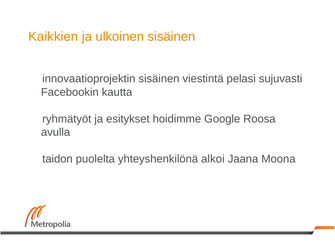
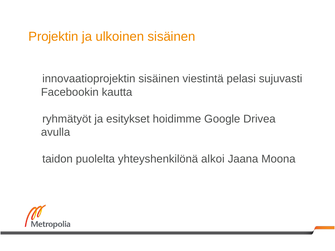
Kaikkien: Kaikkien -> Projektin
Roosa: Roosa -> Drivea
